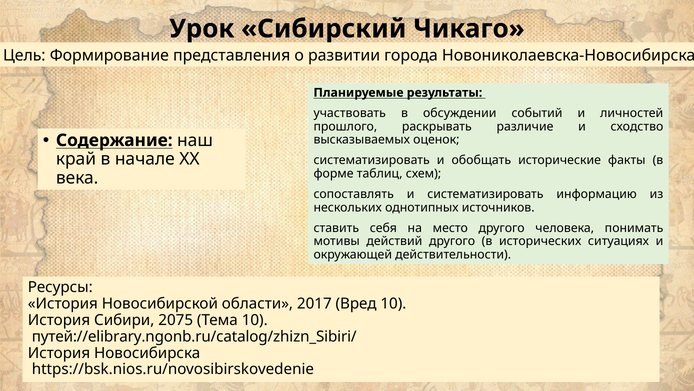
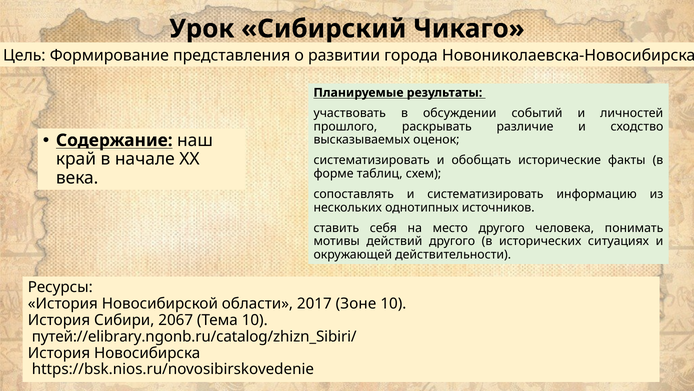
Вред: Вред -> Зоне
2075: 2075 -> 2067
